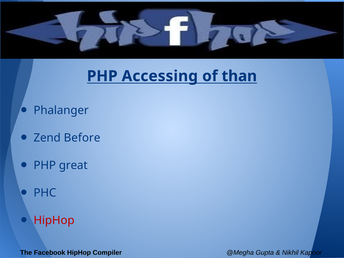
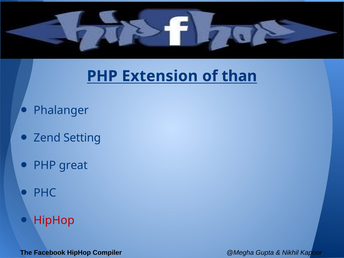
Accessing: Accessing -> Extension
Before: Before -> Setting
